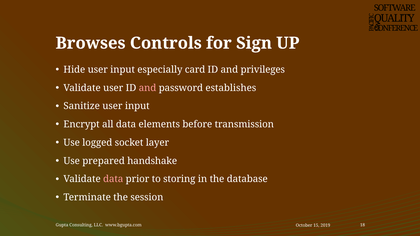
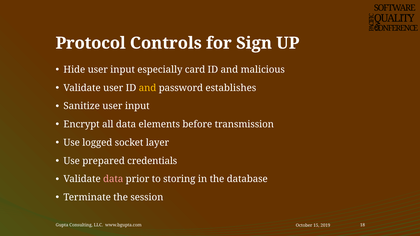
Browses: Browses -> Protocol
privileges: privileges -> malicious
and at (148, 88) colour: pink -> yellow
handshake: handshake -> credentials
